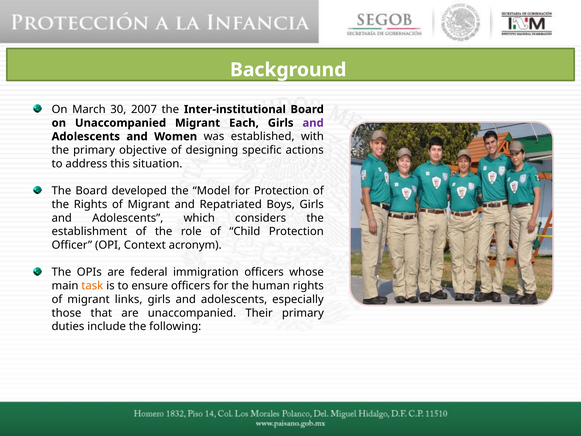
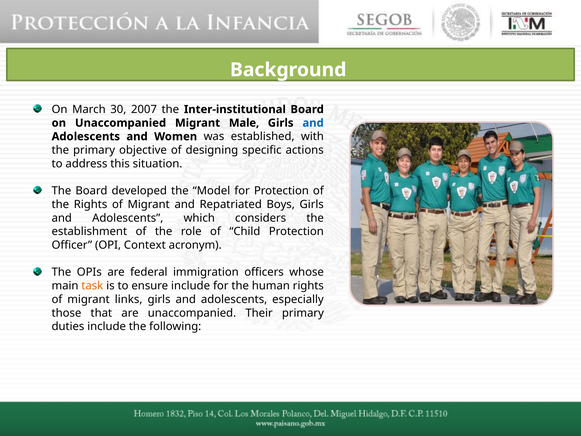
Each: Each -> Male
and at (313, 123) colour: purple -> blue
ensure officers: officers -> include
